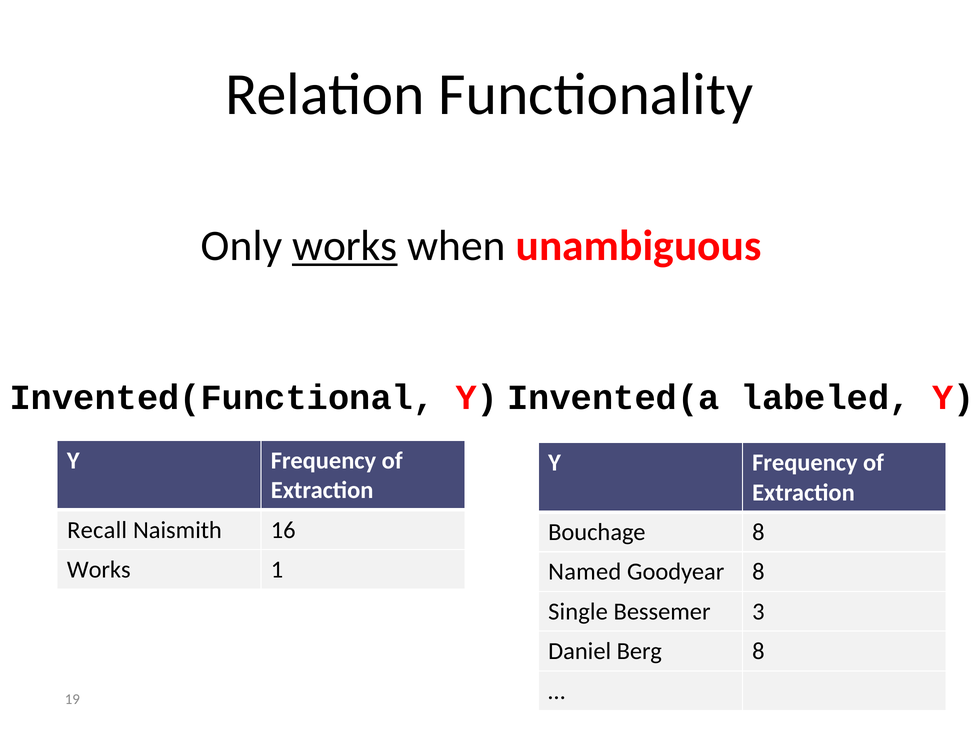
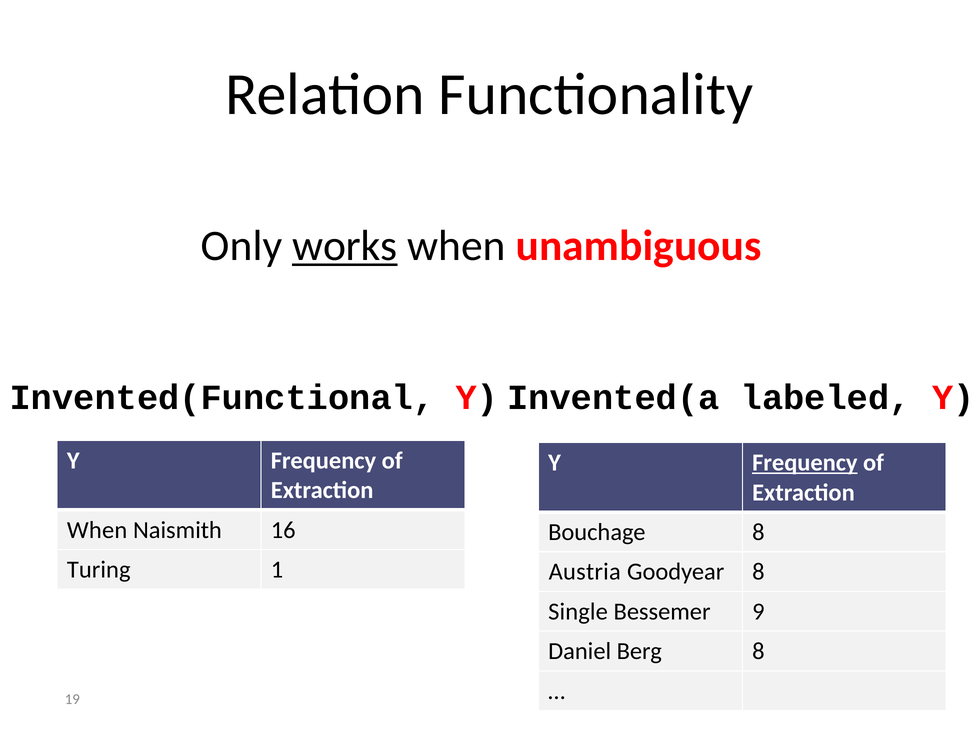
Frequency at (805, 463) underline: none -> present
Recall at (97, 530): Recall -> When
Works at (99, 570): Works -> Turing
Named: Named -> Austria
3: 3 -> 9
